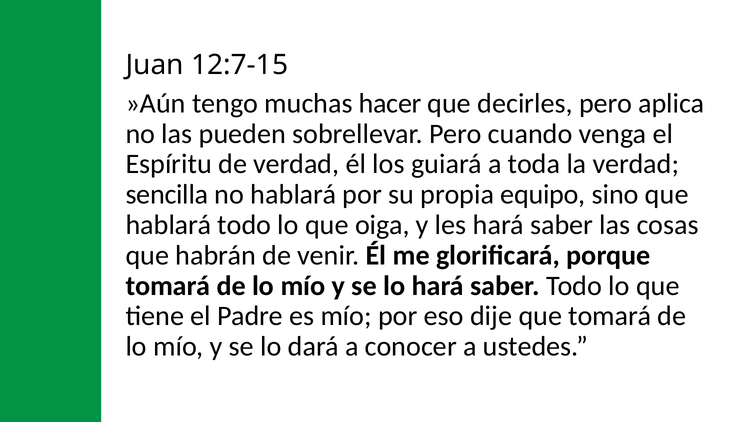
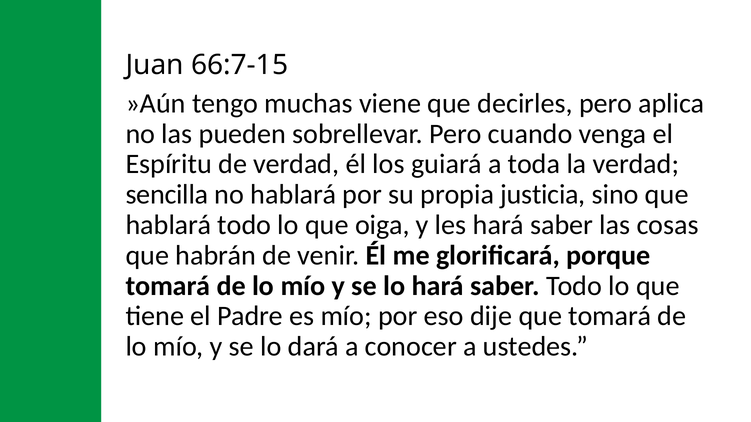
12:7-15: 12:7-15 -> 66:7-15
hacer: hacer -> viene
equipo: equipo -> justicia
